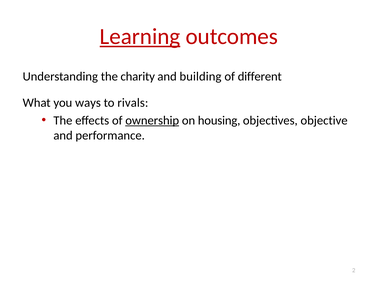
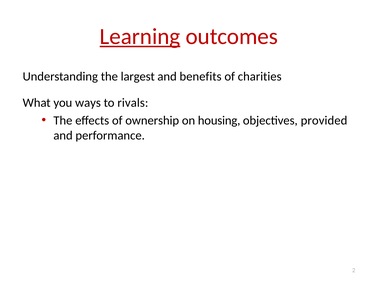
charity: charity -> largest
building: building -> benefits
different: different -> charities
ownership underline: present -> none
objective: objective -> provided
